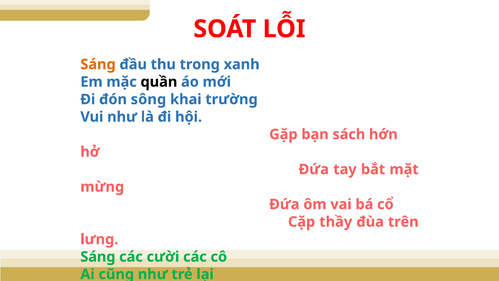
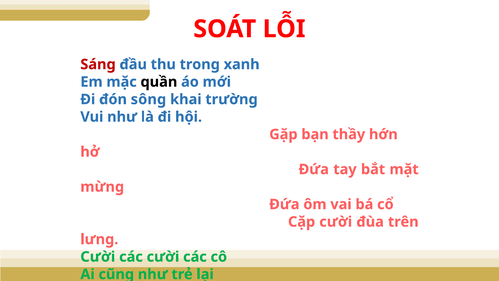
Sáng at (98, 64) colour: orange -> red
sách: sách -> thầy
Cặp thầy: thầy -> cười
Sáng at (98, 257): Sáng -> Cười
